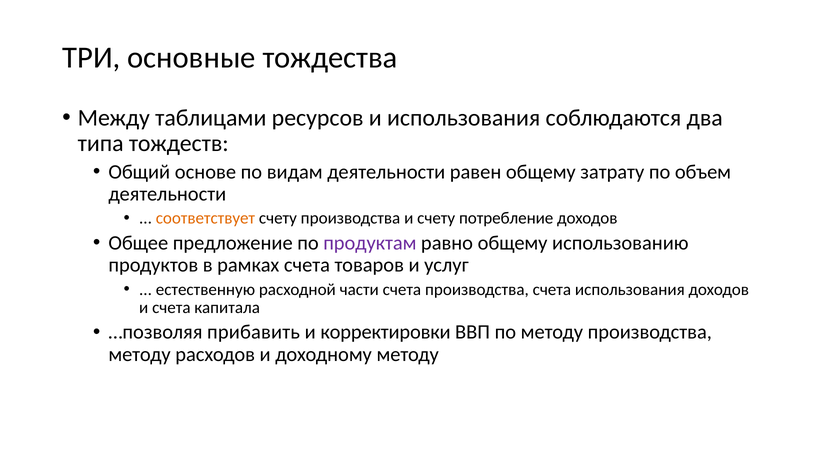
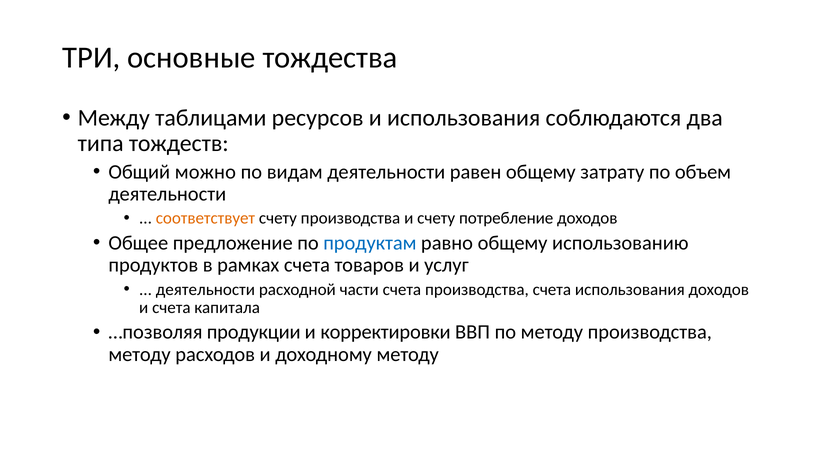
основе: основе -> можно
продуктам colour: purple -> blue
естественную at (205, 289): естественную -> деятельности
прибавить: прибавить -> продукции
